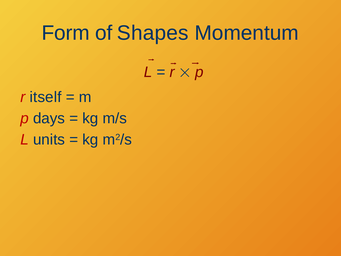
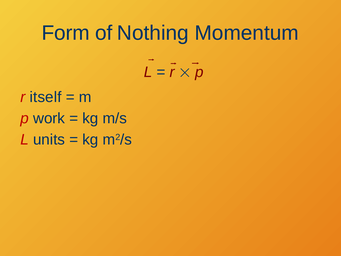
Shapes: Shapes -> Nothing
days: days -> work
